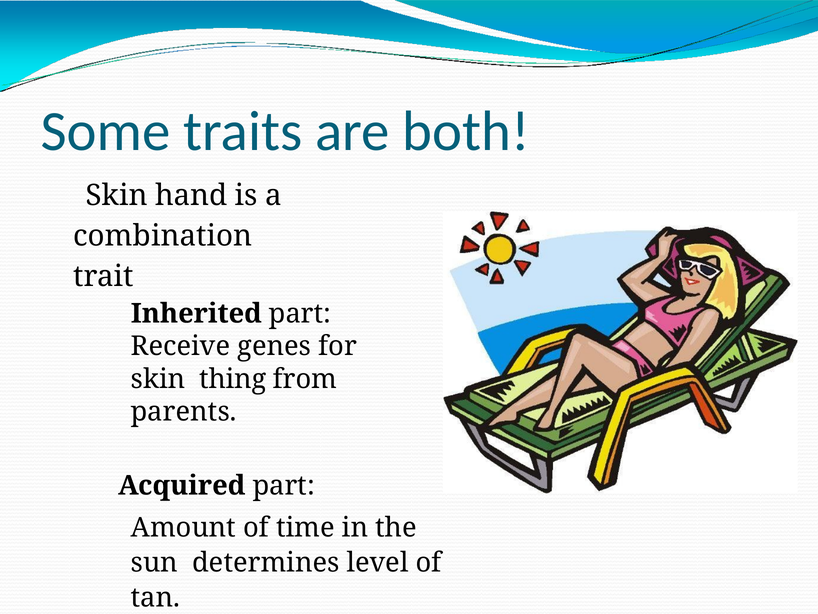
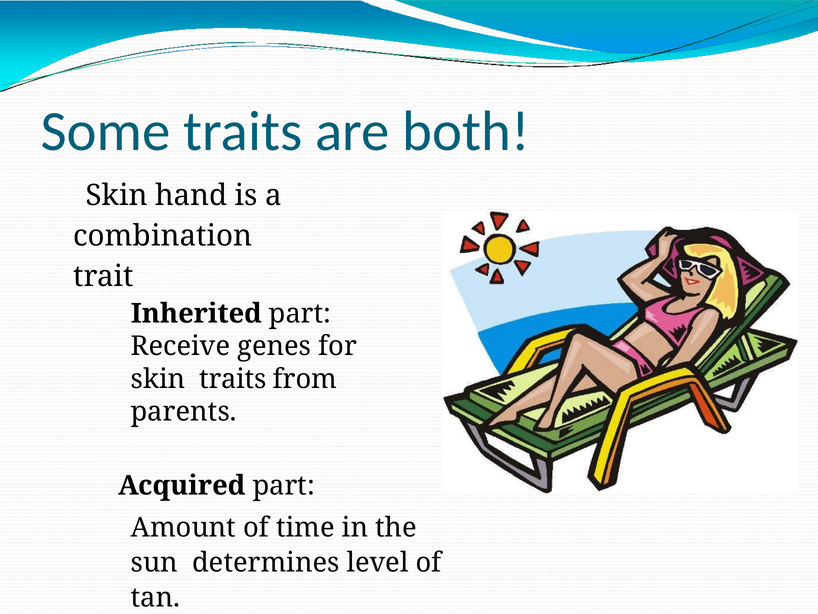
skin thing: thing -> traits
